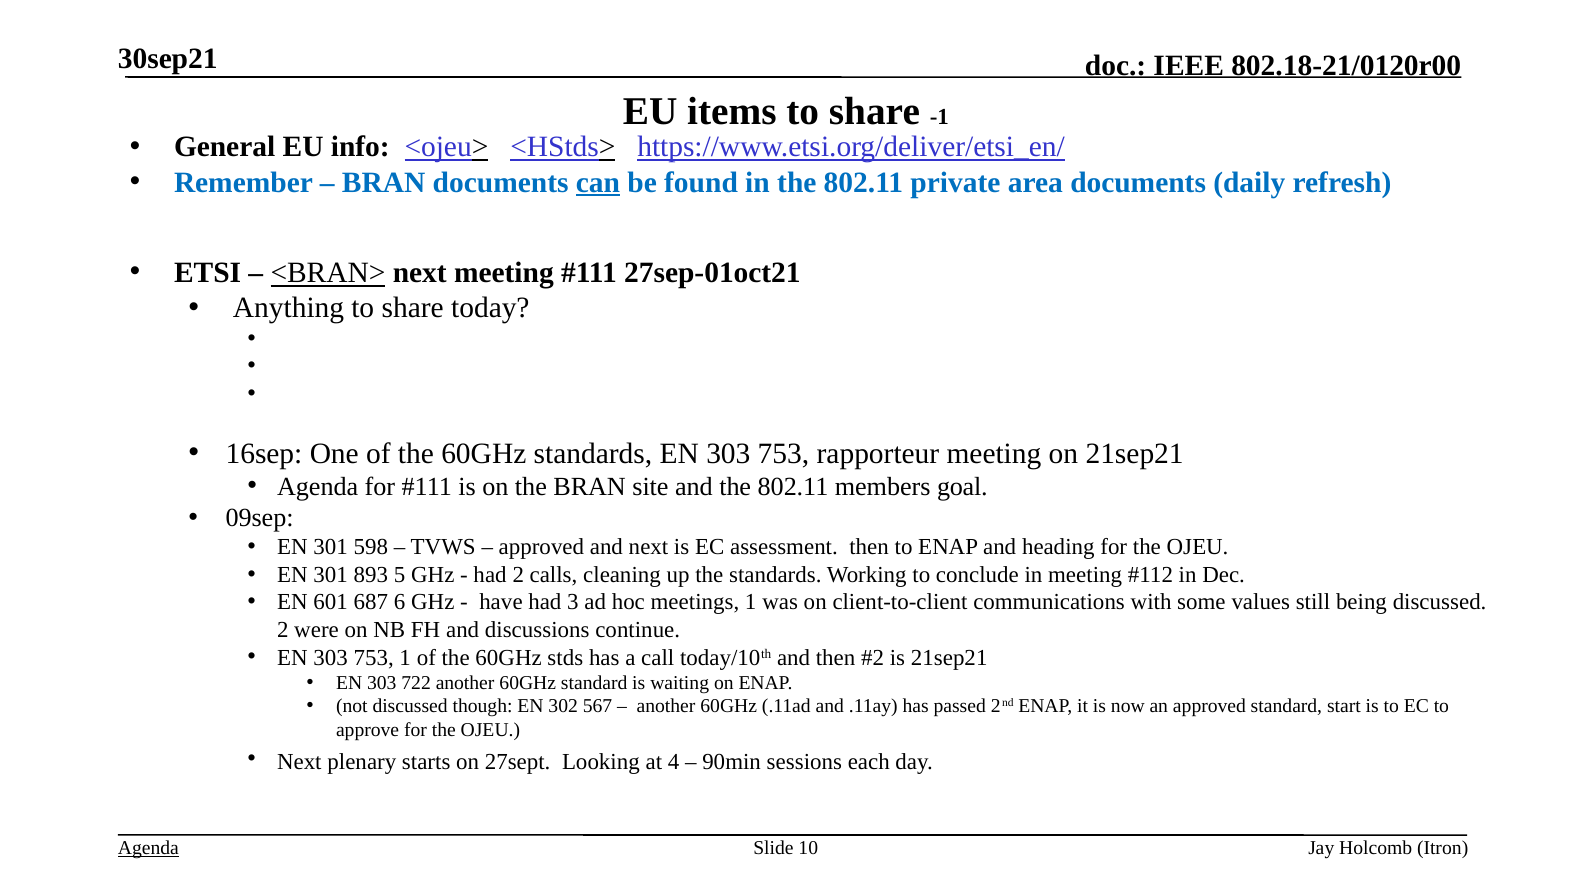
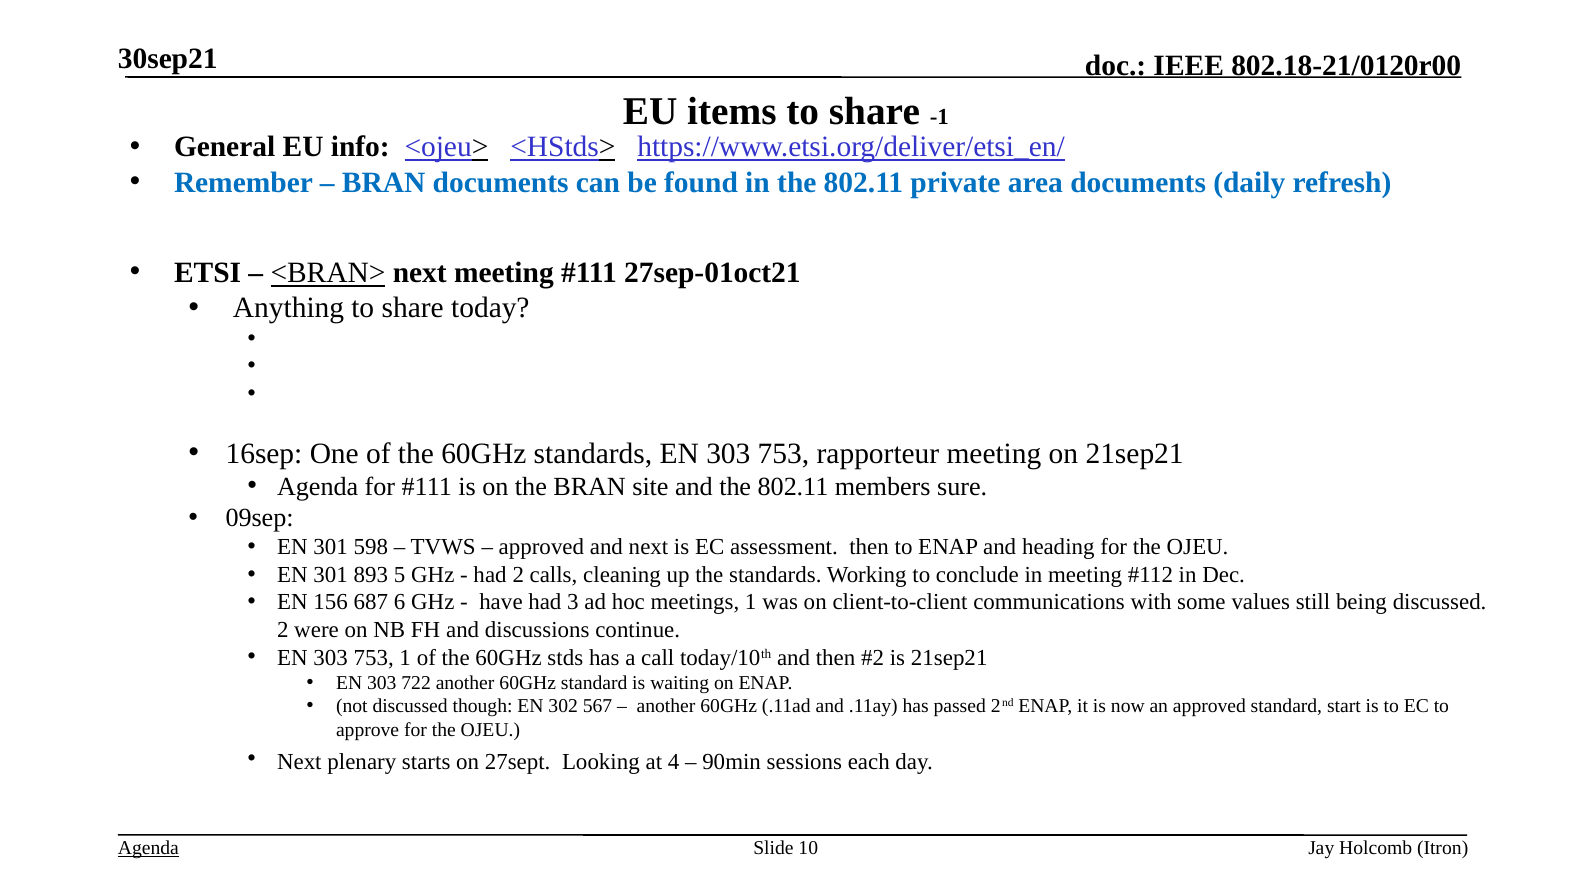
can underline: present -> none
goal: goal -> sure
601: 601 -> 156
